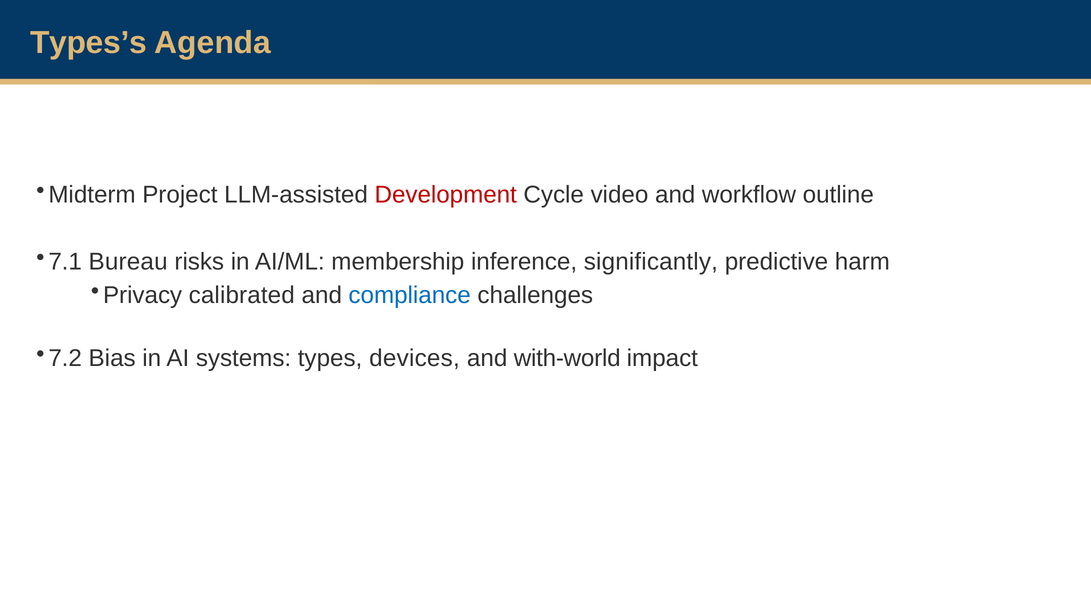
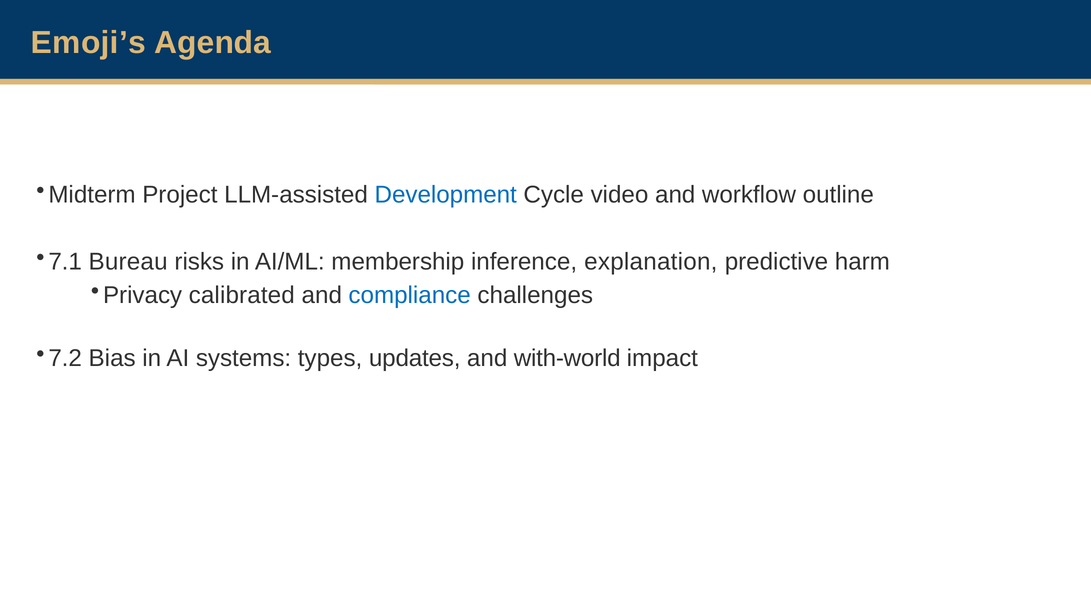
Types’s: Types’s -> Emoji’s
Development colour: red -> blue
significantly: significantly -> explanation
devices: devices -> updates
